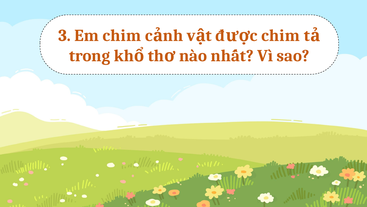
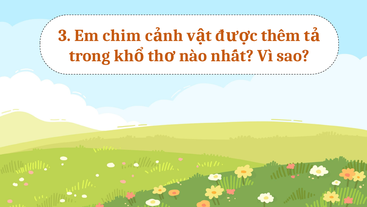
chim at (281, 36): chim -> thêm
